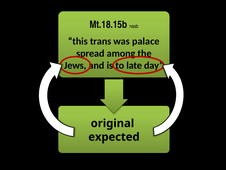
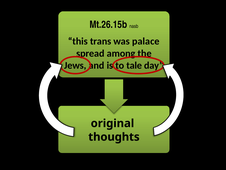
Mt.18.15b: Mt.18.15b -> Mt.26.15b
late: late -> tale
expected: expected -> thoughts
